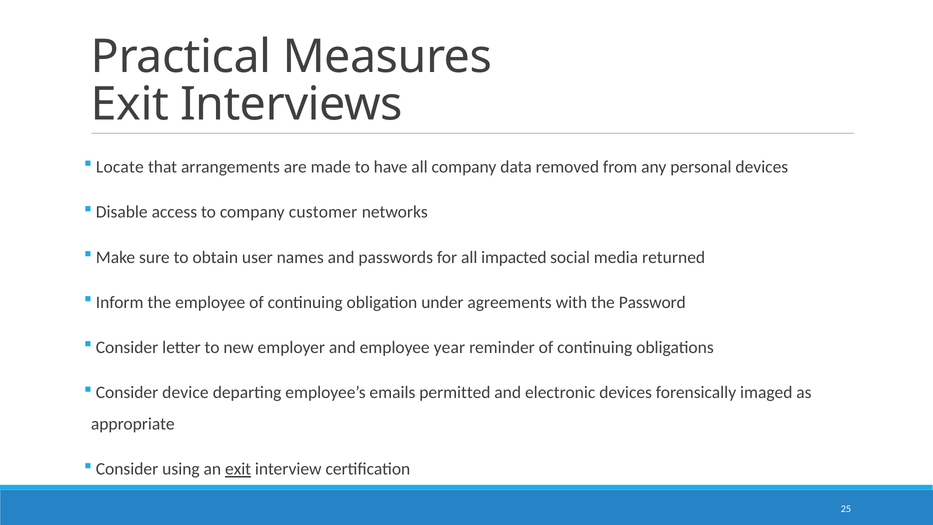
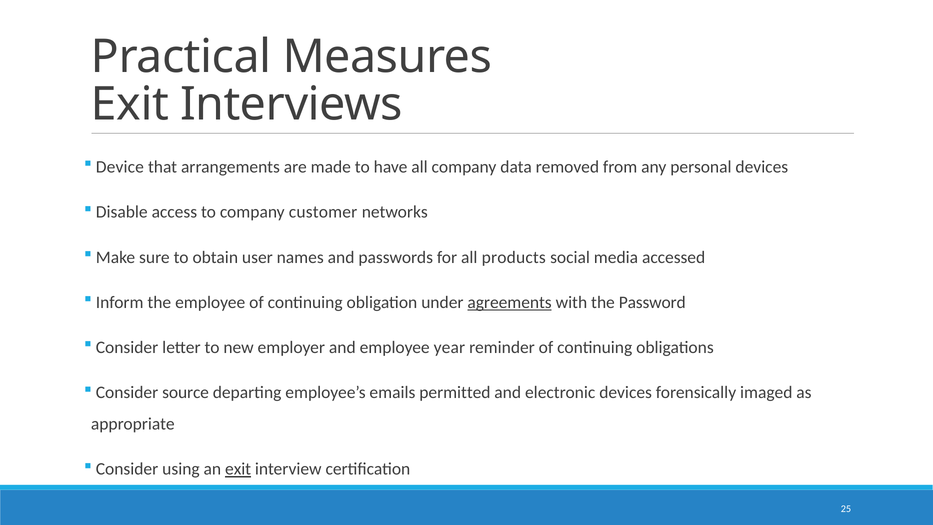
Locate: Locate -> Device
impacted: impacted -> products
returned: returned -> accessed
agreements underline: none -> present
device: device -> source
